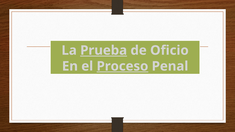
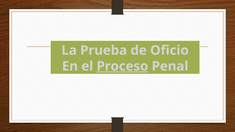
Prueba underline: present -> none
